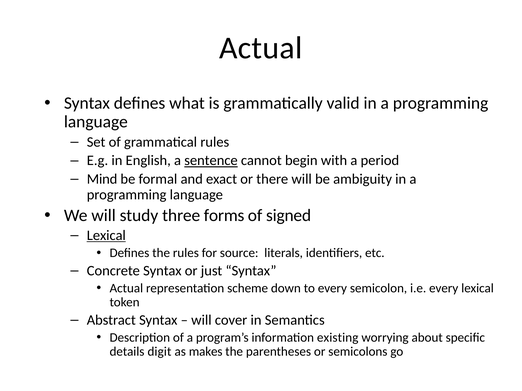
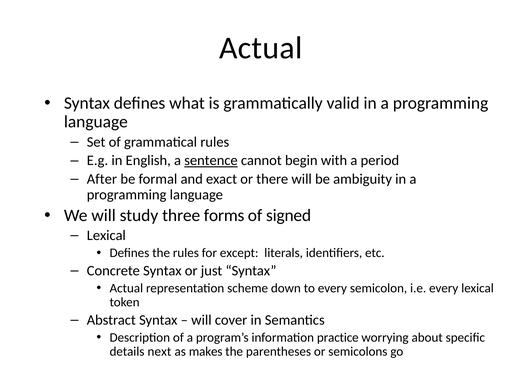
Mind: Mind -> After
Lexical at (106, 236) underline: present -> none
source: source -> except
existing: existing -> practice
digit: digit -> next
